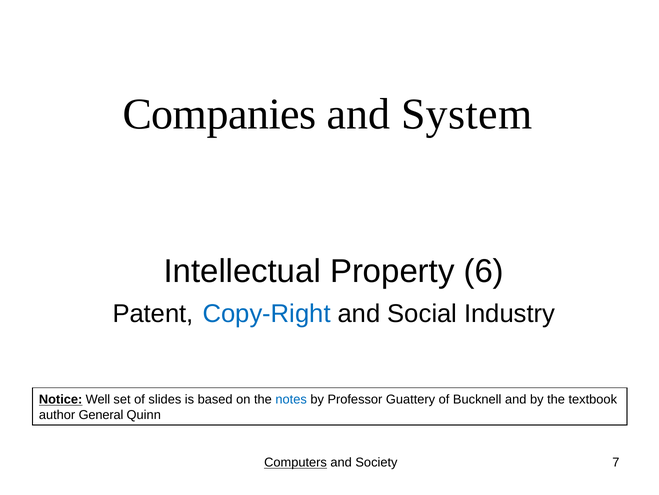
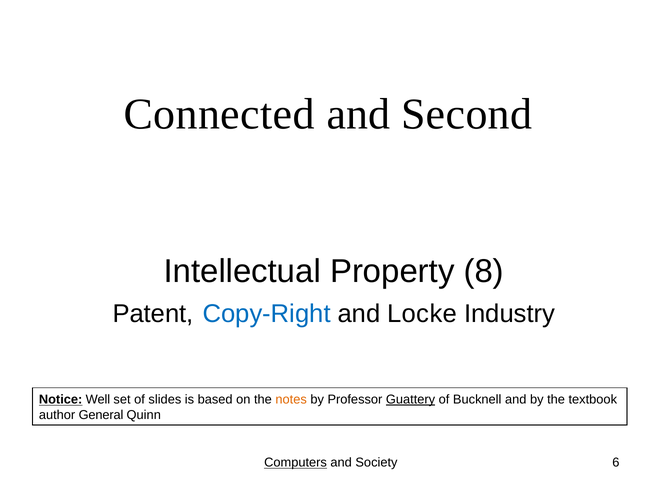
Companies: Companies -> Connected
System: System -> Second
6: 6 -> 8
Social: Social -> Locke
notes colour: blue -> orange
Guattery underline: none -> present
7: 7 -> 6
